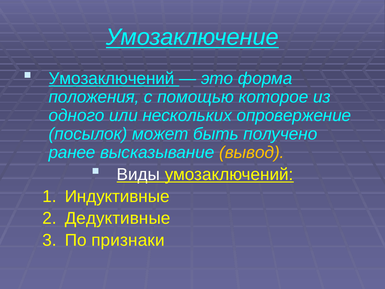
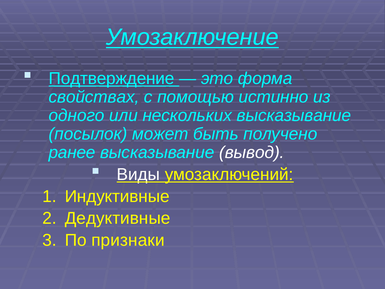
Умозаключений at (112, 78): Умозаключений -> Подтверждение
положения: положения -> свойствах
которое: которое -> истинно
нескольких опровержение: опровержение -> высказывание
вывод colour: yellow -> white
